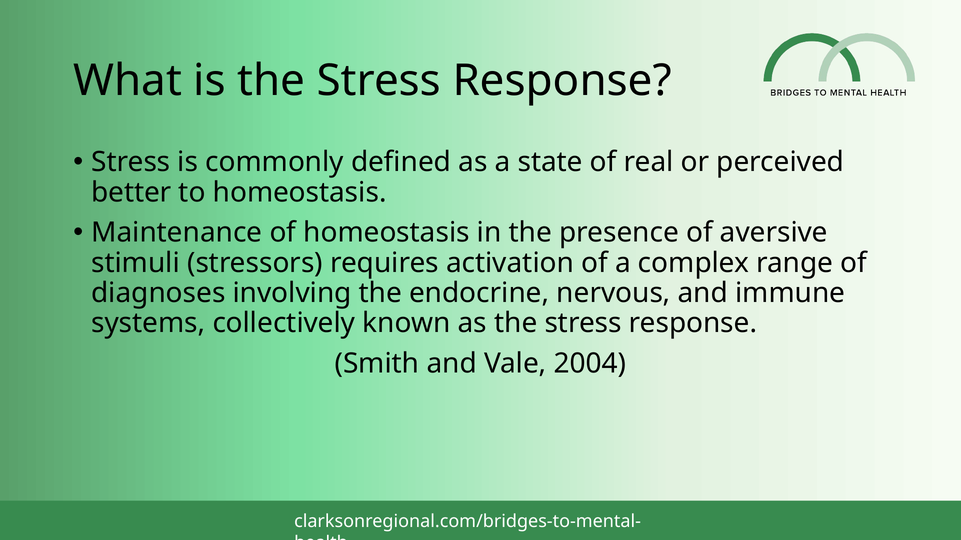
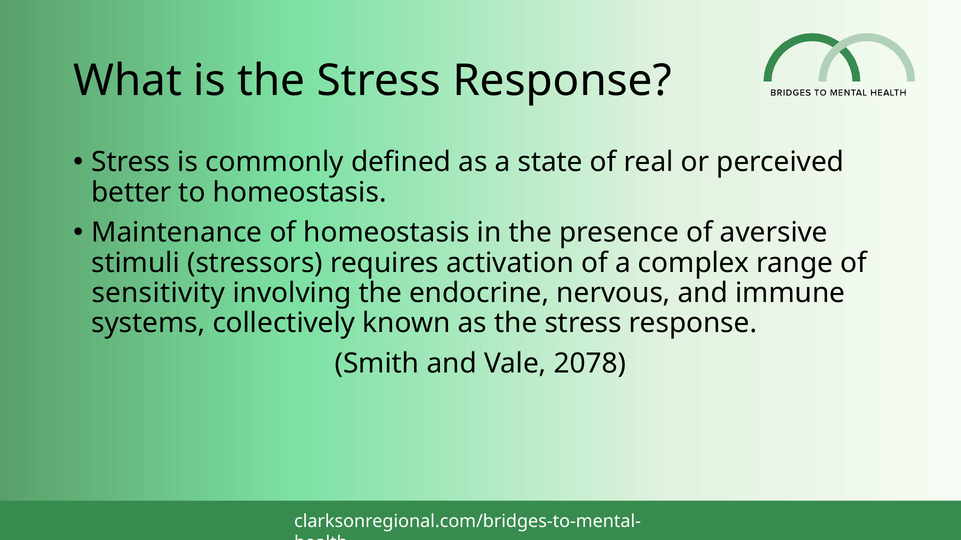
diagnoses: diagnoses -> sensitivity
2004: 2004 -> 2078
